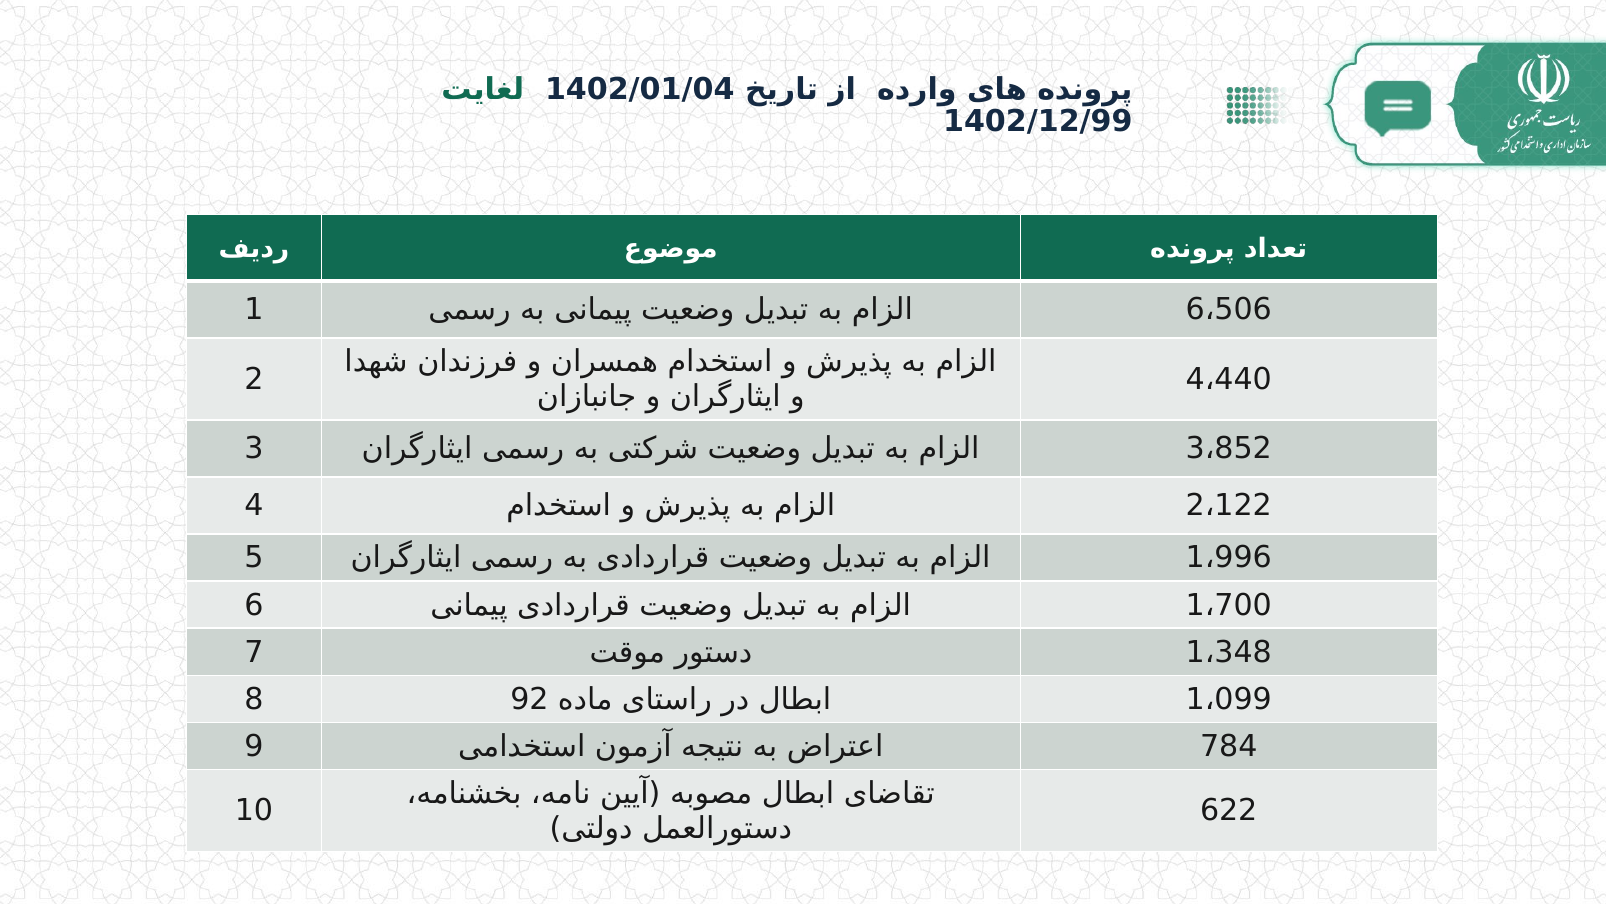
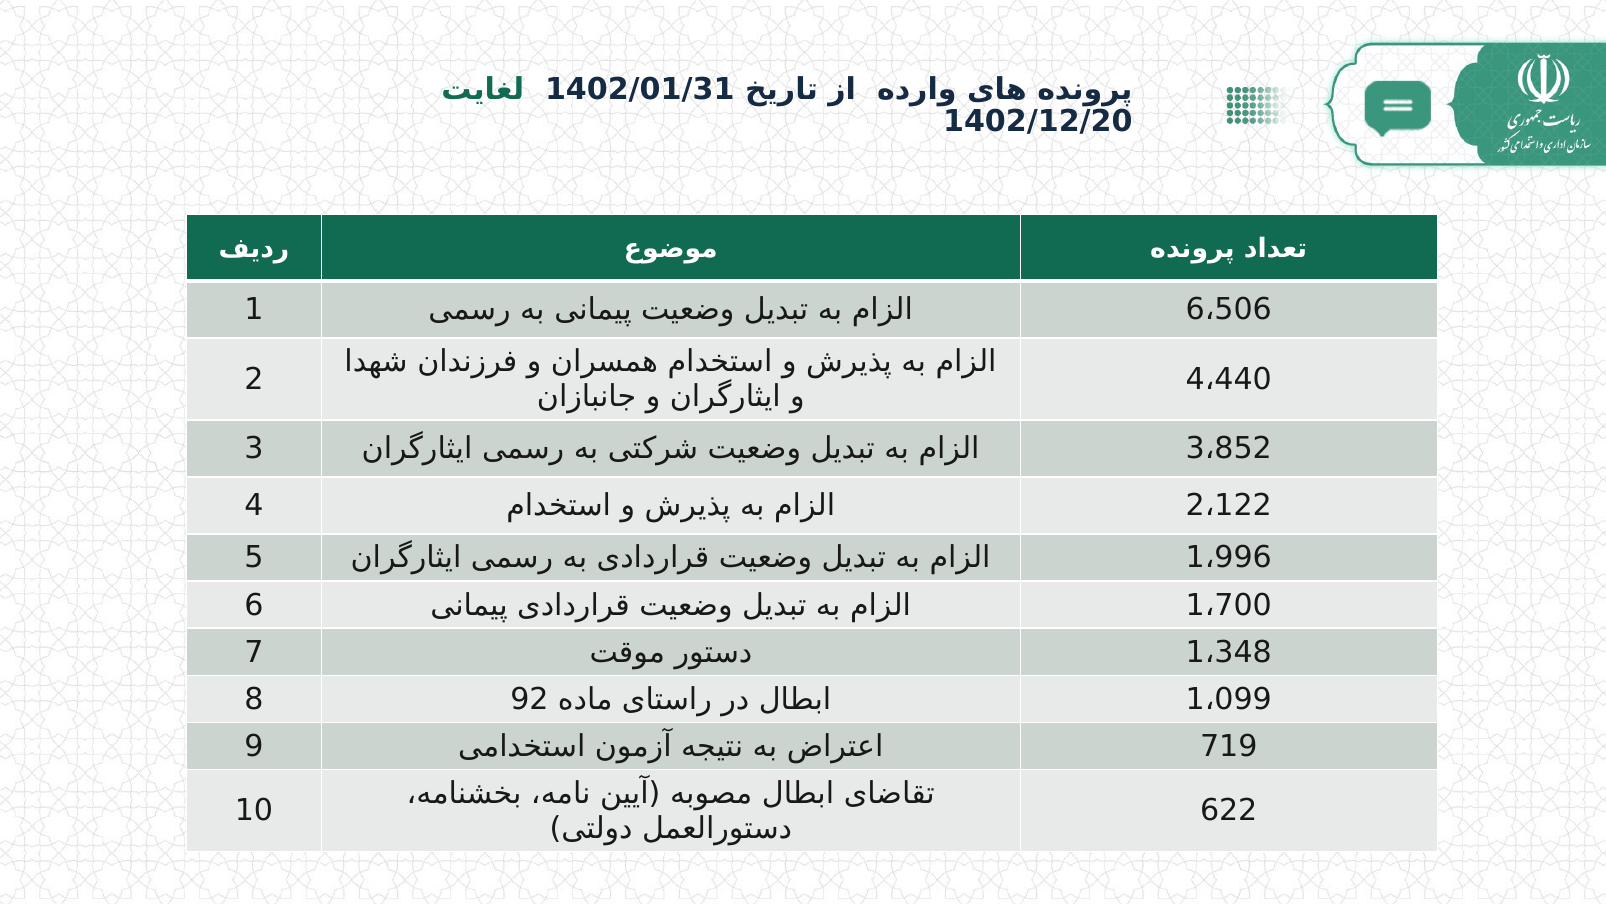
1402/01/04: 1402/01/04 -> 1402/01/31
1402/12/99: 1402/12/99 -> 1402/12/20
784: 784 -> 719
